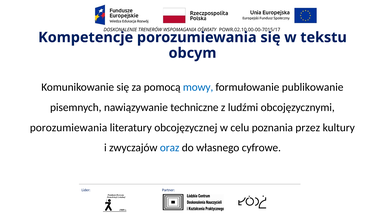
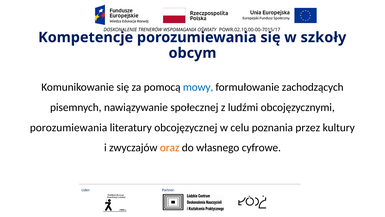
tekstu: tekstu -> szkoły
publikowanie: publikowanie -> zachodzących
techniczne: techniczne -> społecznej
oraz colour: blue -> orange
